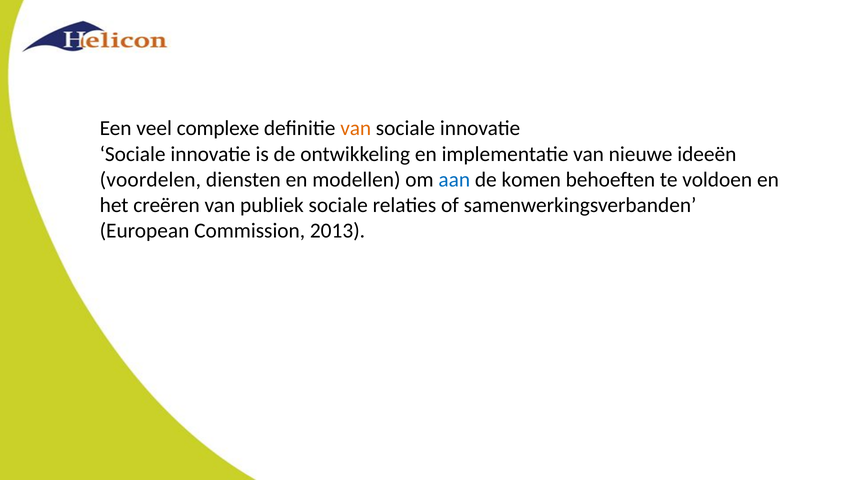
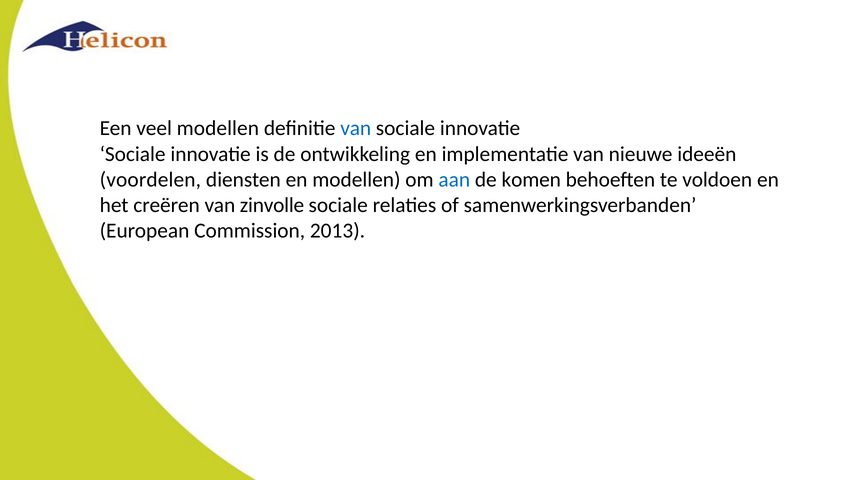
veel complexe: complexe -> modellen
van at (356, 128) colour: orange -> blue
publiek: publiek -> zinvolle
